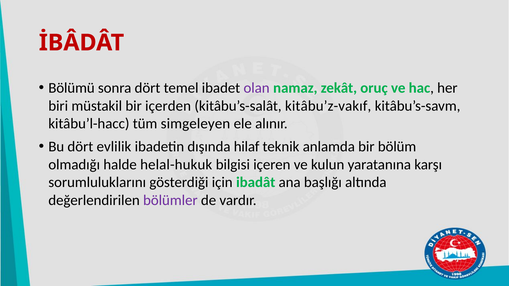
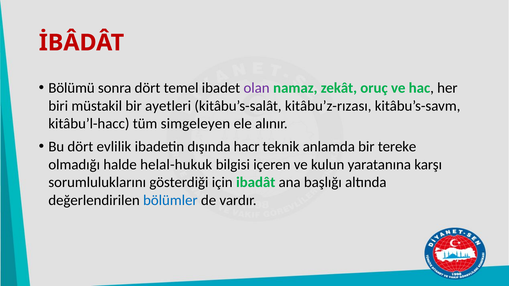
içerden: içerden -> ayetleri
kitâbu’z-vakıf: kitâbu’z-vakıf -> kitâbu’z-rızası
hilaf: hilaf -> hacr
bölüm: bölüm -> tereke
bölümler colour: purple -> blue
